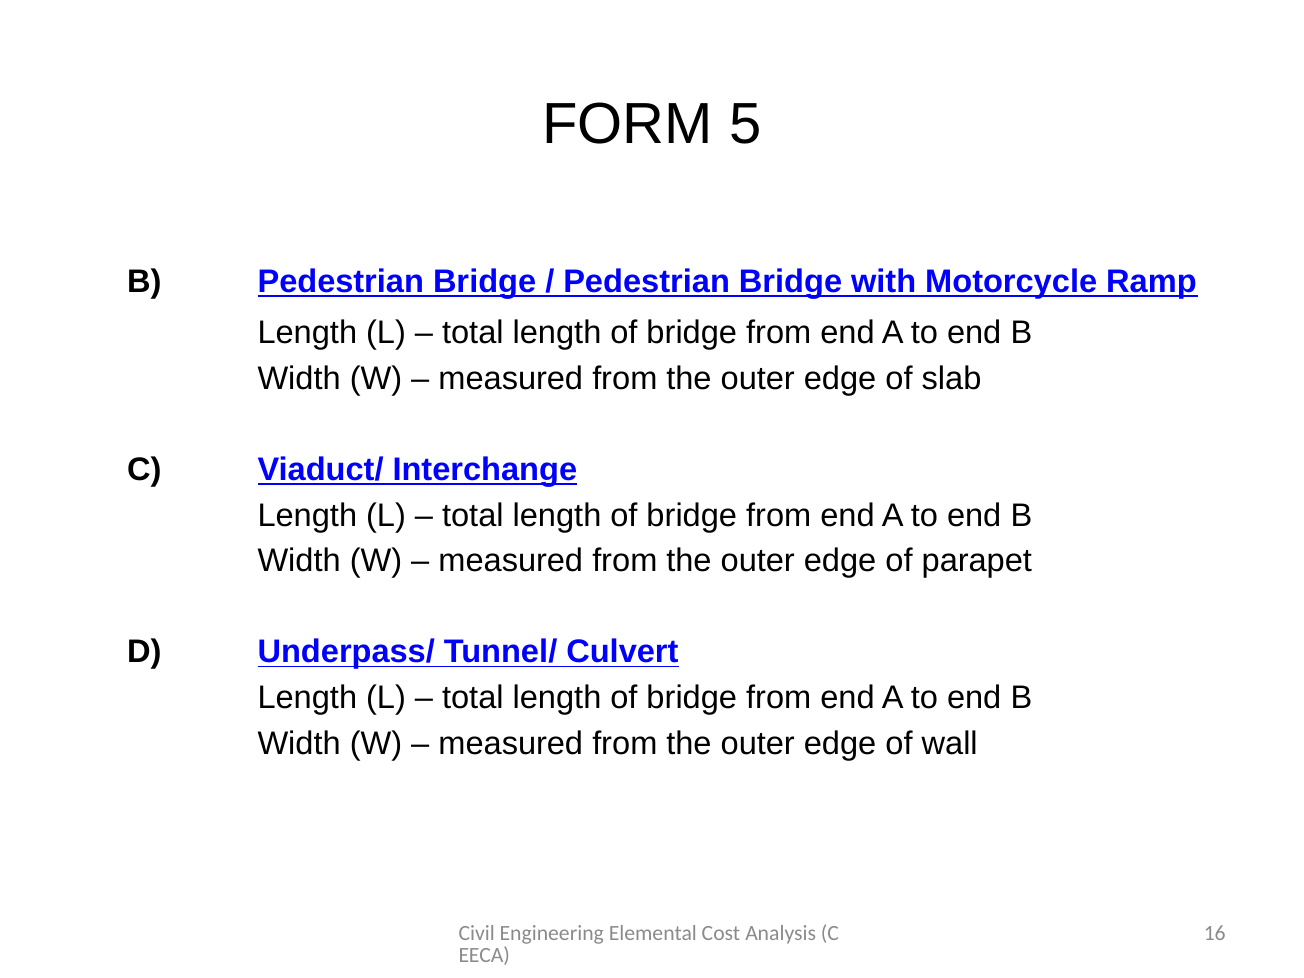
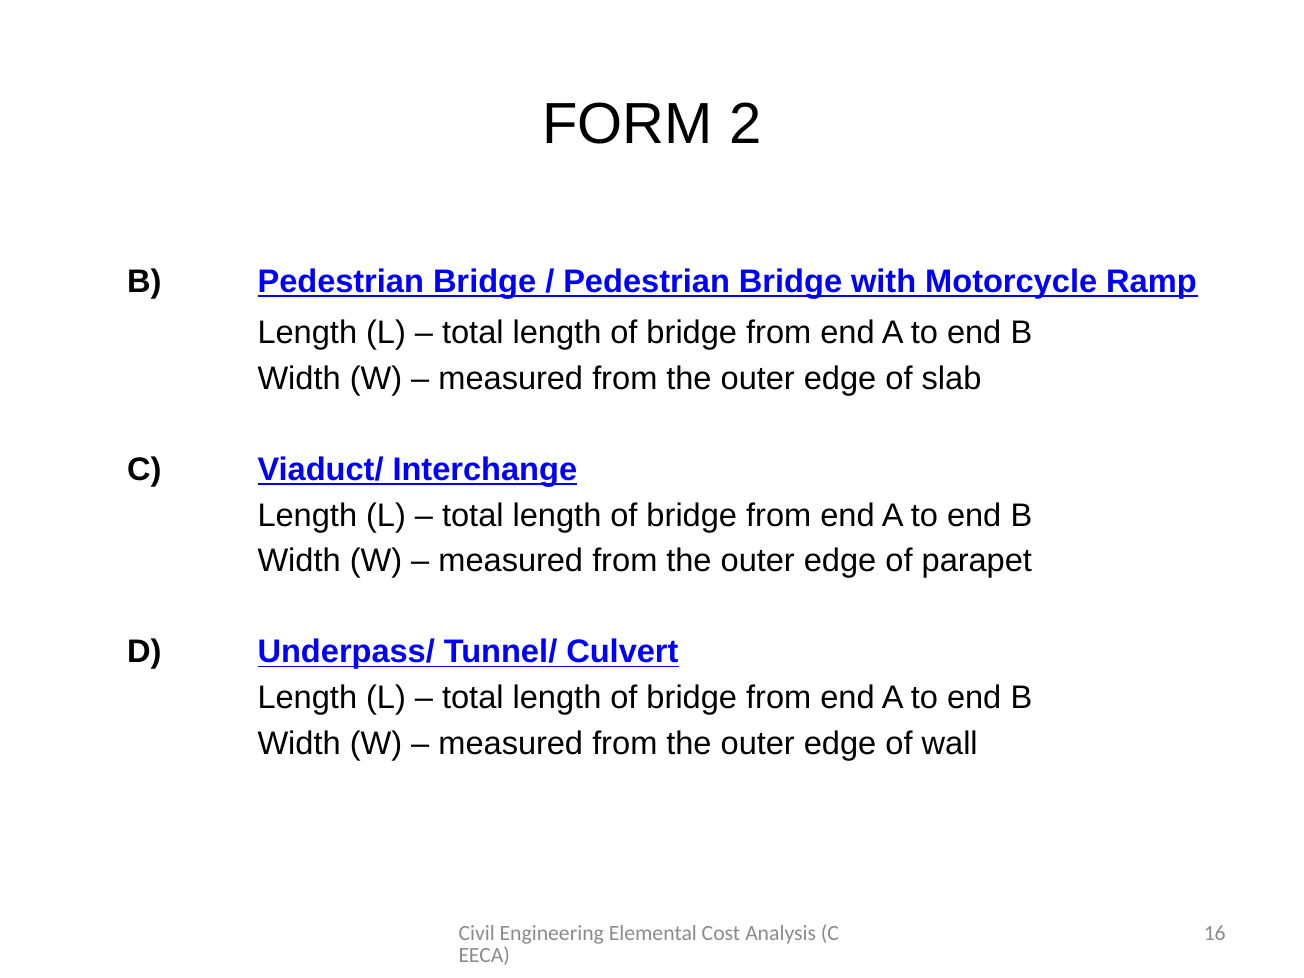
5: 5 -> 2
